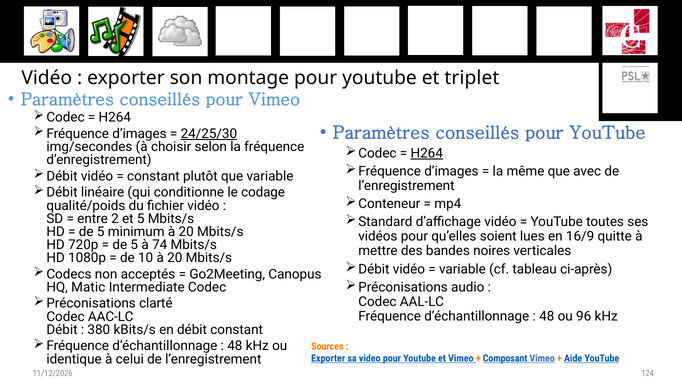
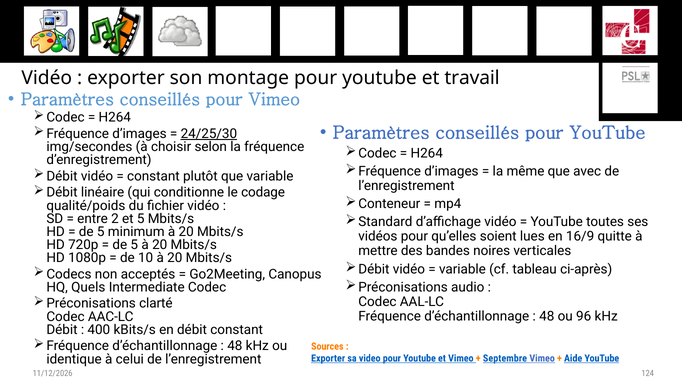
triplet: triplet -> travail
H264 at (427, 153) underline: present -> none
5 à 74: 74 -> 20
Matic: Matic -> Quels
380: 380 -> 400
Composant: Composant -> Septembre
